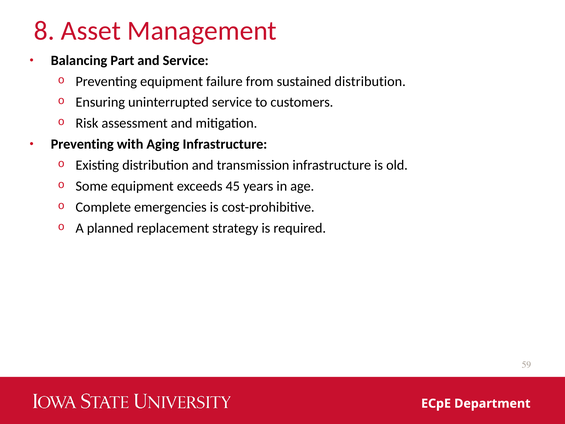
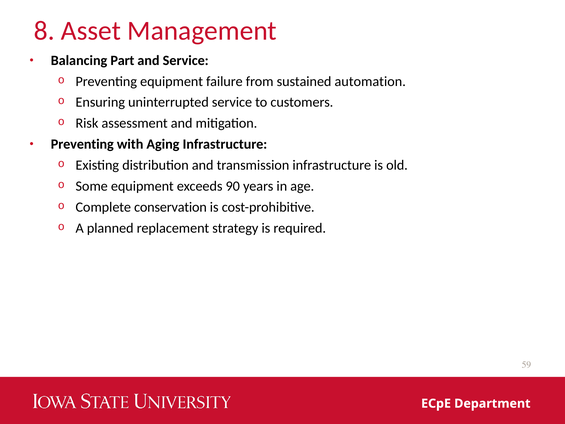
sustained distribution: distribution -> automation
45: 45 -> 90
emergencies: emergencies -> conservation
